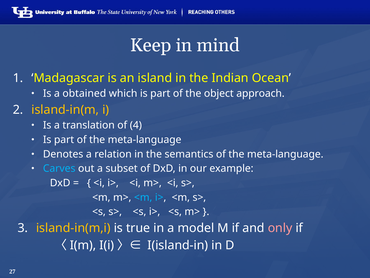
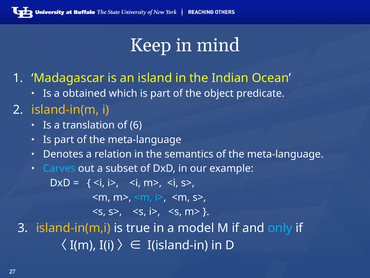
approach: approach -> predicate
4: 4 -> 6
only colour: pink -> light blue
